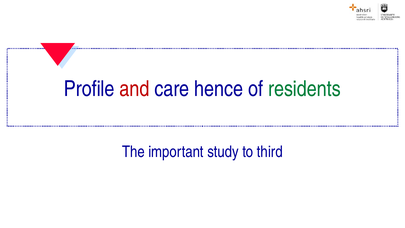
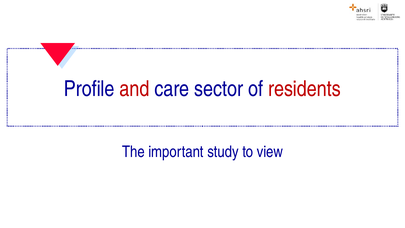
hence: hence -> sector
residents colour: green -> red
third: third -> view
